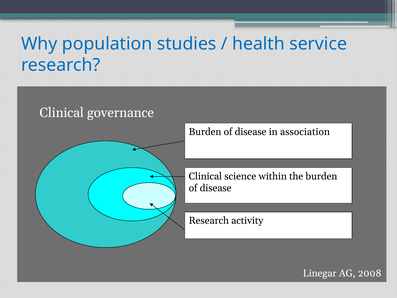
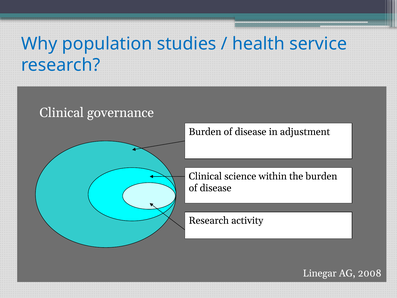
association: association -> adjustment
